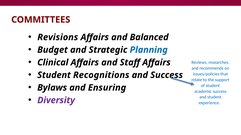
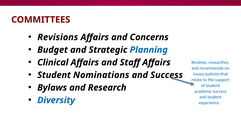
Balanced: Balanced -> Concerns
Recognitions: Recognitions -> Nominations
Ensuring: Ensuring -> Research
Diversity colour: purple -> blue
